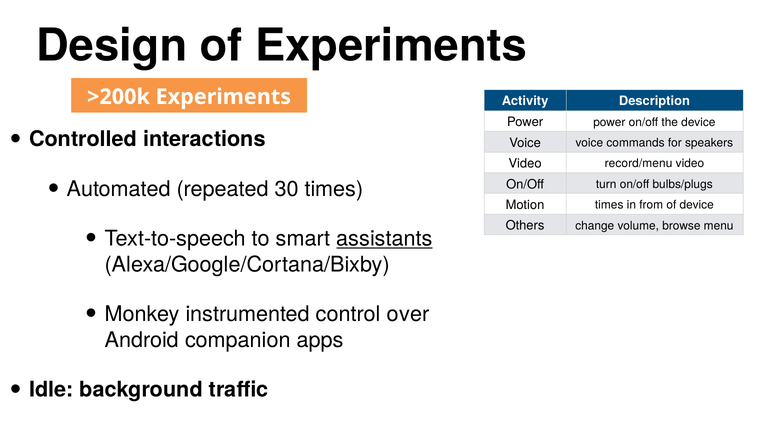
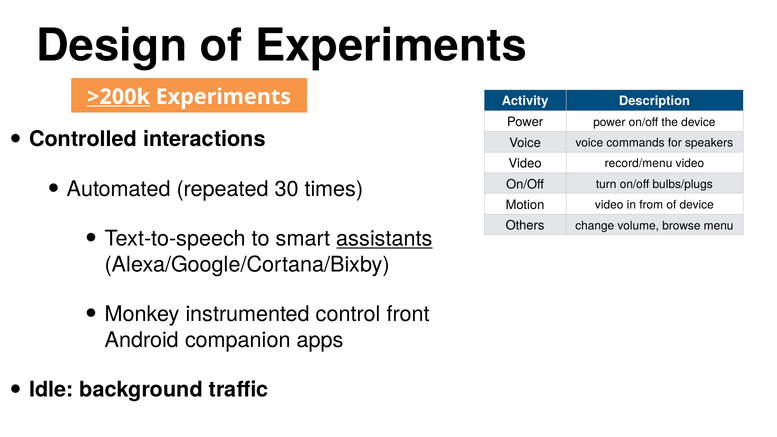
>200k underline: none -> present
Motion times: times -> video
over: over -> front
